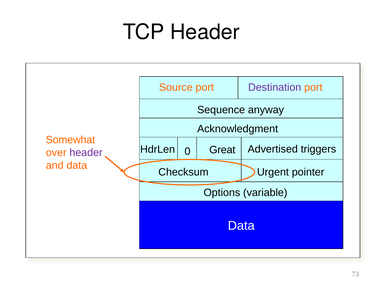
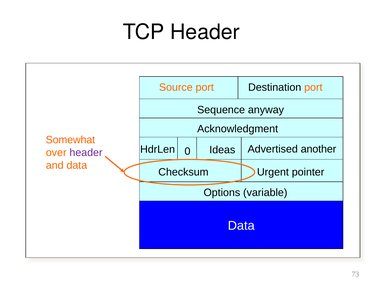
Destination colour: purple -> black
triggers: triggers -> another
Great: Great -> Ideas
